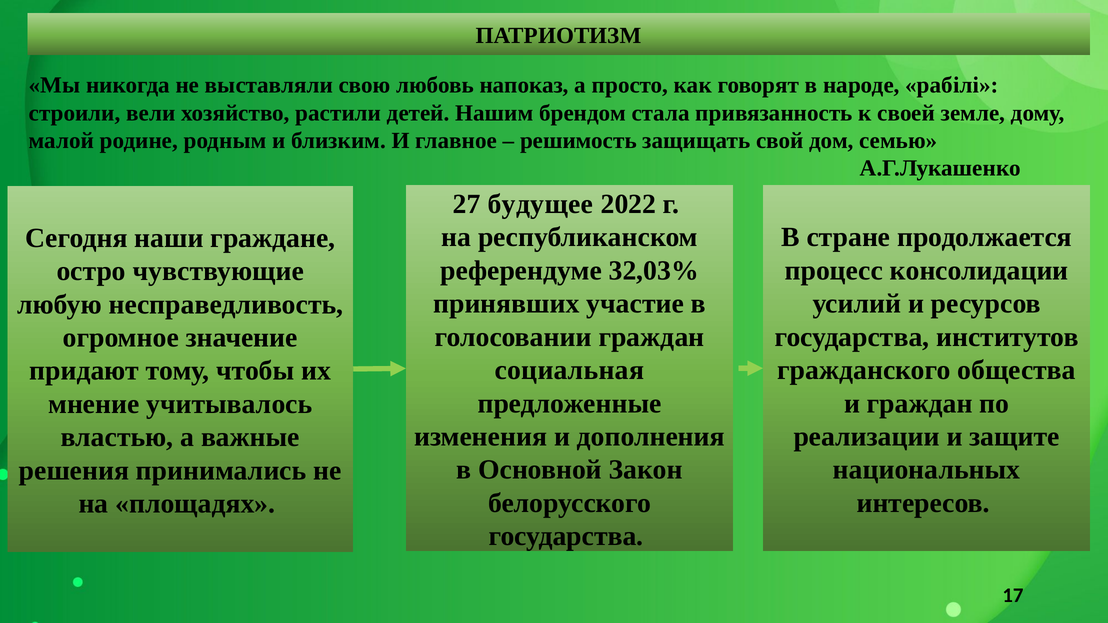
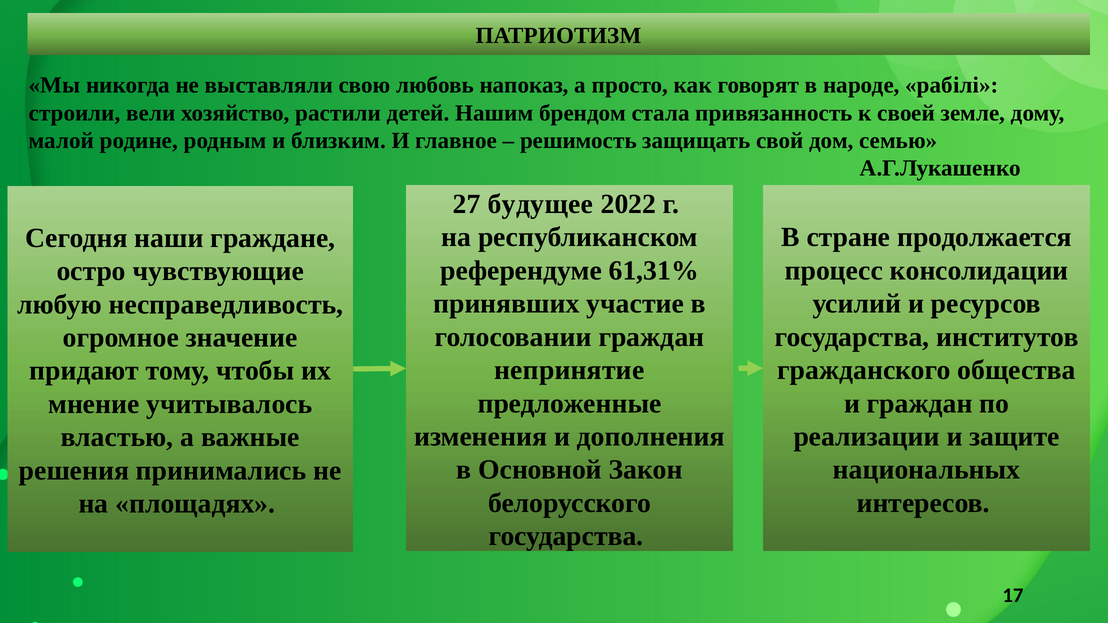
32,03%: 32,03% -> 61,31%
социальная: социальная -> непринятие
